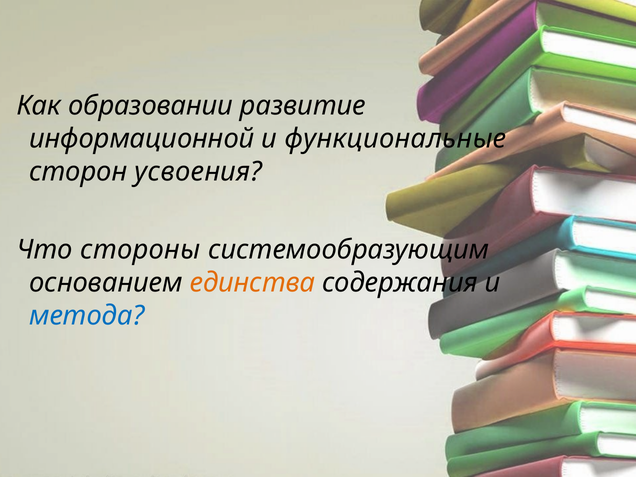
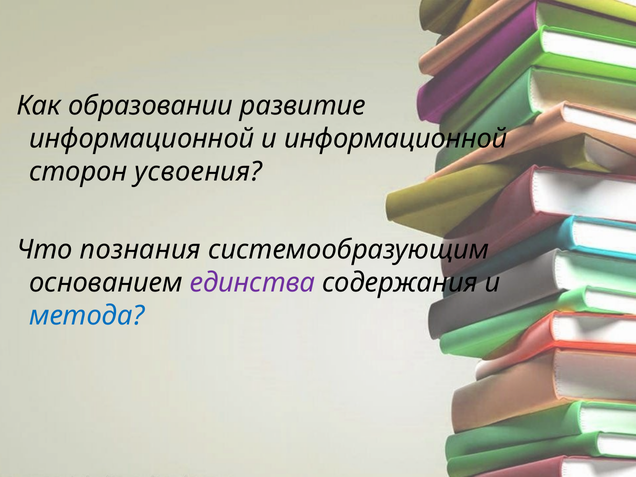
и функциональные: функциональные -> информационной
стороны: стороны -> познания
единства colour: orange -> purple
